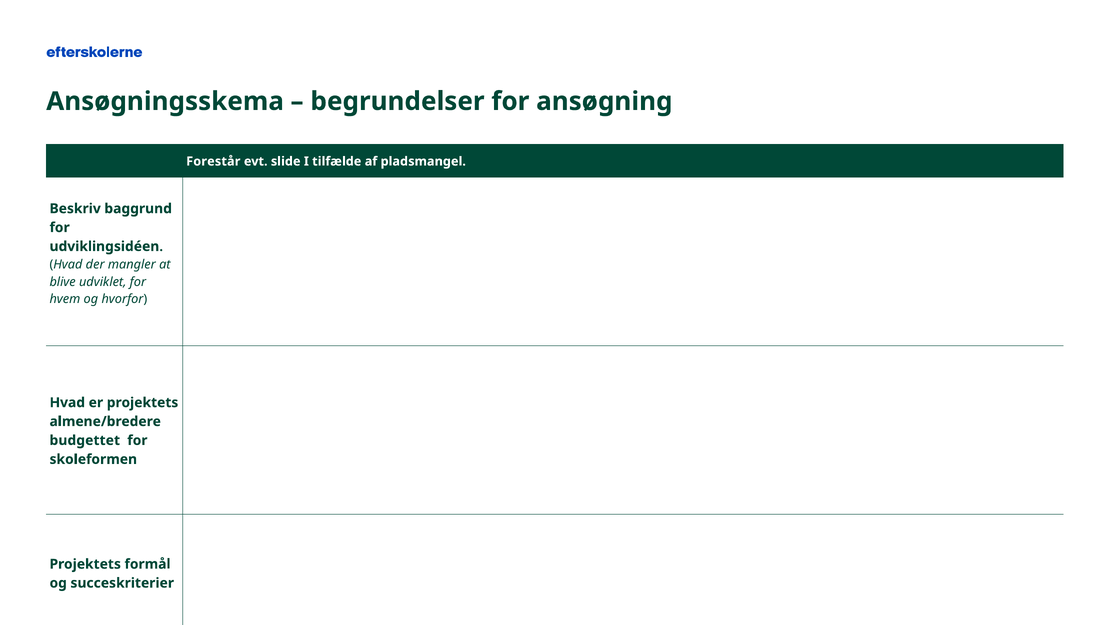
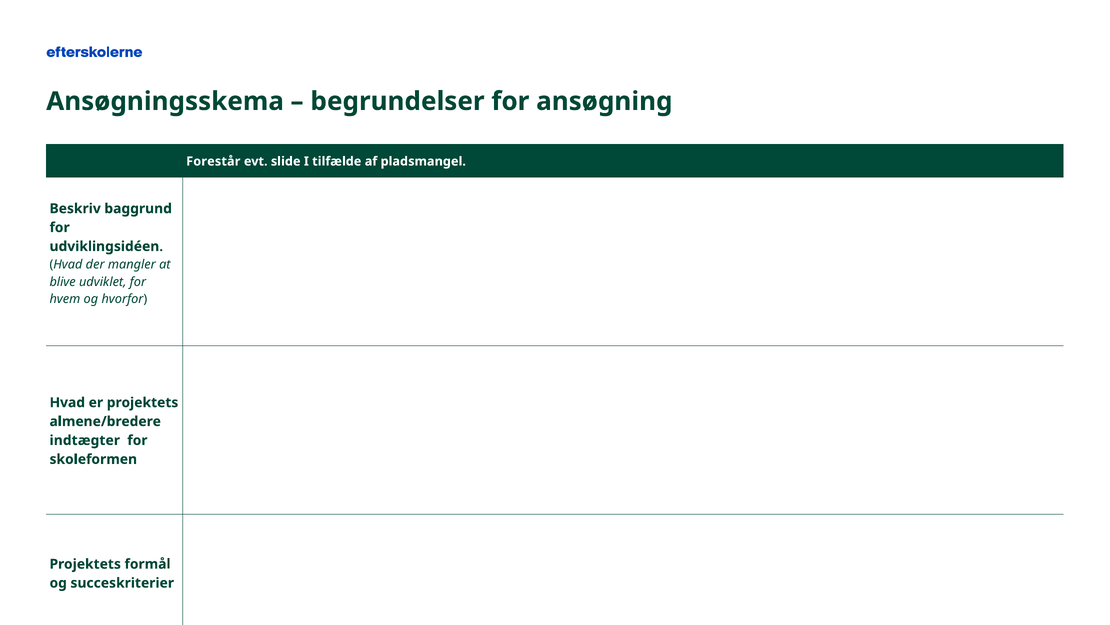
budgettet: budgettet -> indtægter
